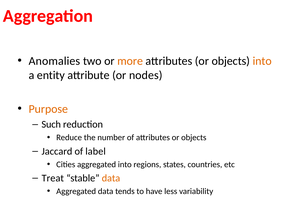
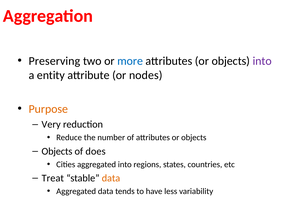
Anomalies: Anomalies -> Preserving
more colour: orange -> blue
into at (262, 61) colour: orange -> purple
Such: Such -> Very
Jaccard at (57, 151): Jaccard -> Objects
label: label -> does
